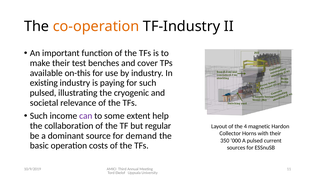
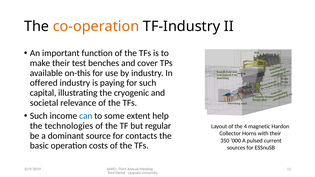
existing: existing -> offered
pulsed at (43, 93): pulsed -> capital
can colour: purple -> blue
collaboration: collaboration -> technologies
demand: demand -> contacts
